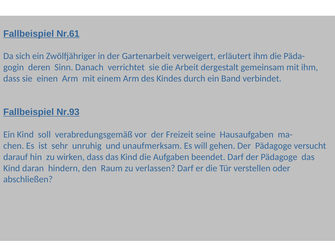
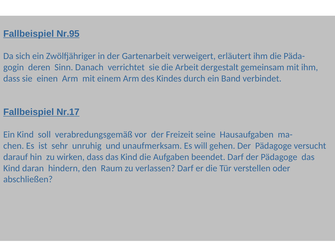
Nr.61: Nr.61 -> Nr.95
Nr.93: Nr.93 -> Nr.17
